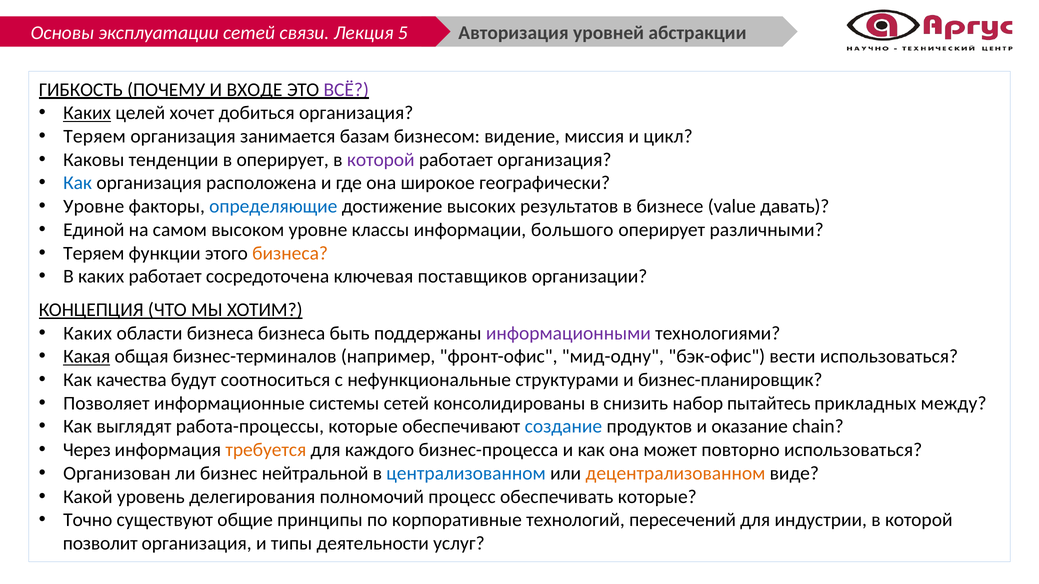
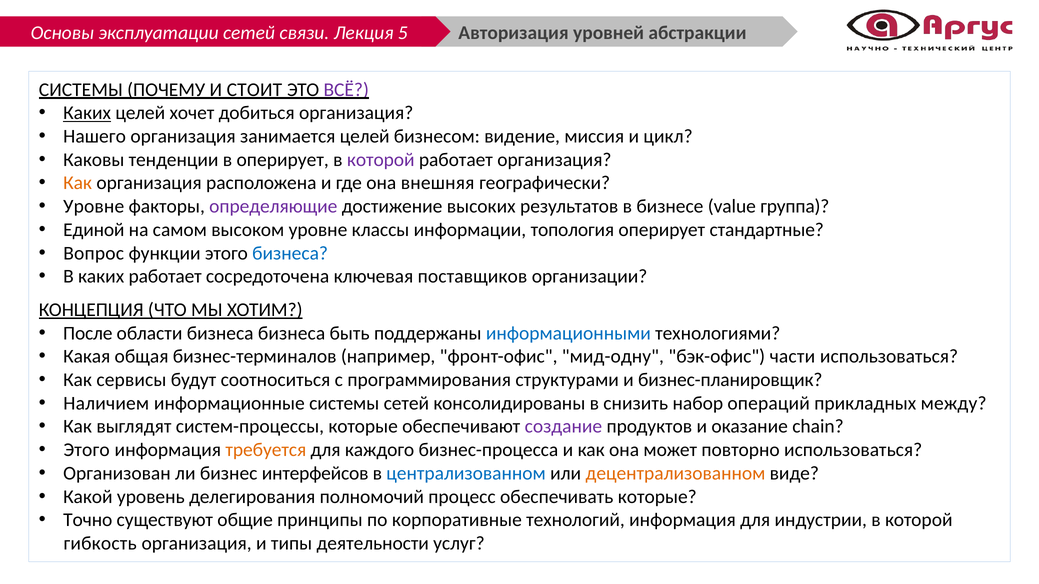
ГИБКОСТЬ at (81, 90): ГИБКОСТЬ -> СИСТЕМЫ
ВХОДЕ: ВХОДЕ -> СТОИТ
Теряем at (95, 136): Теряем -> Нашего
занимается базам: базам -> целей
Как at (78, 183) colour: blue -> orange
широкое: широкое -> внешняя
определяющие colour: blue -> purple
давать: давать -> группа
большого: большого -> топология
различными: различными -> стандартные
Теряем at (94, 253): Теряем -> Вопрос
бизнеса at (290, 253) colour: orange -> blue
Каких at (88, 333): Каких -> После
информационными colour: purple -> blue
Какая underline: present -> none
вести: вести -> части
качества: качества -> сервисы
нефункциональные: нефункциональные -> программирования
Позволяет: Позволяет -> Наличием
пытайтесь: пытайтесь -> операций
работа-процессы: работа-процессы -> систем-процессы
создание colour: blue -> purple
Через at (87, 450): Через -> Этого
нейтральной: нейтральной -> интерфейсов
технологий пересечений: пересечений -> информация
позволит: позволит -> гибкость
